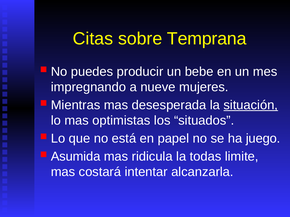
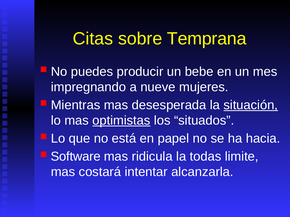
optimistas underline: none -> present
juego: juego -> hacia
Asumida: Asumida -> Software
